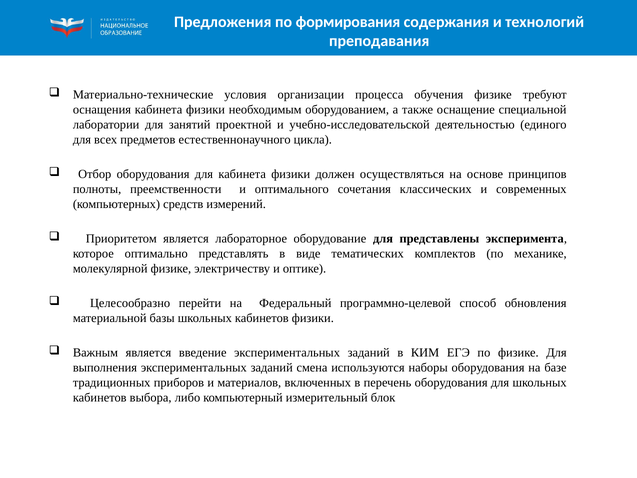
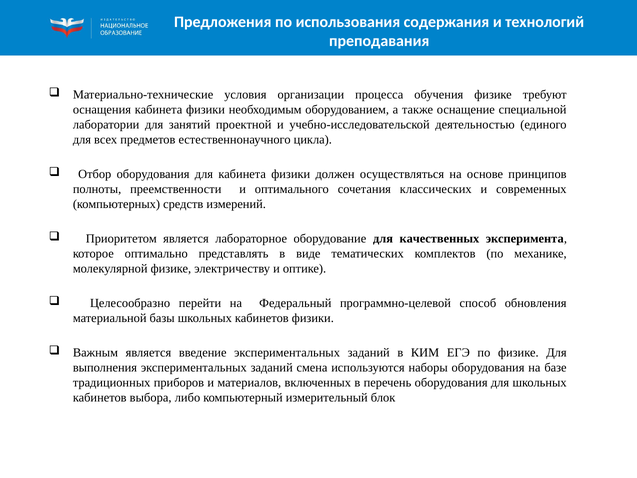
формирования: формирования -> использования
представлены: представлены -> качественных
